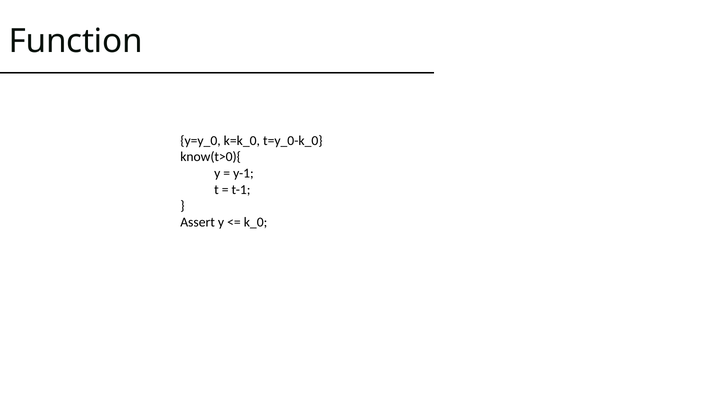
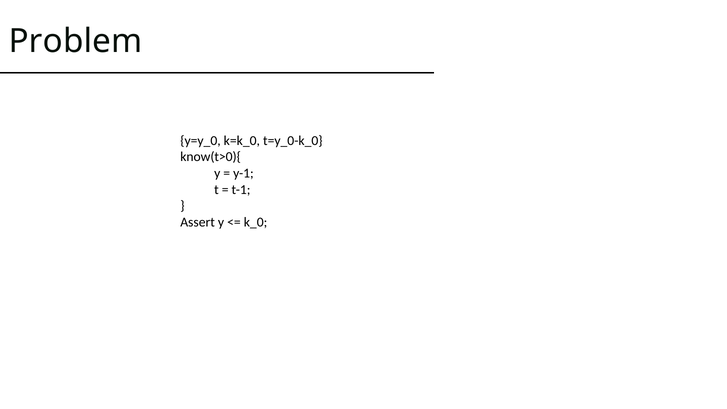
Function: Function -> Problem
